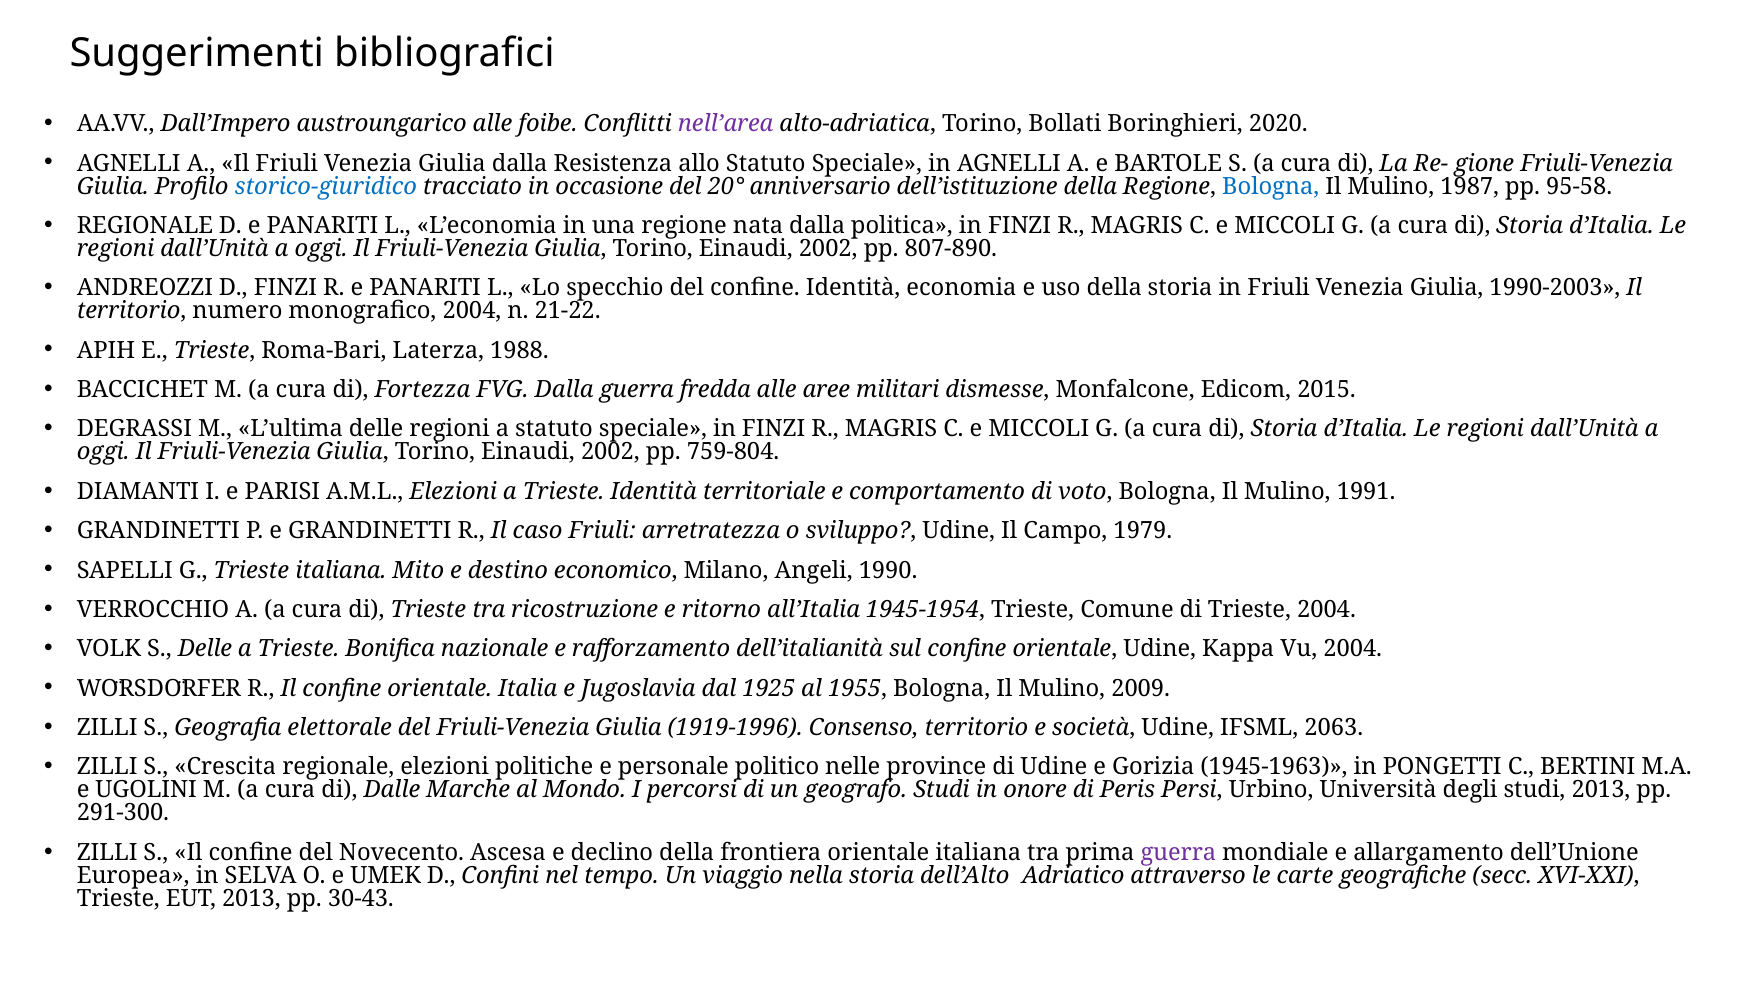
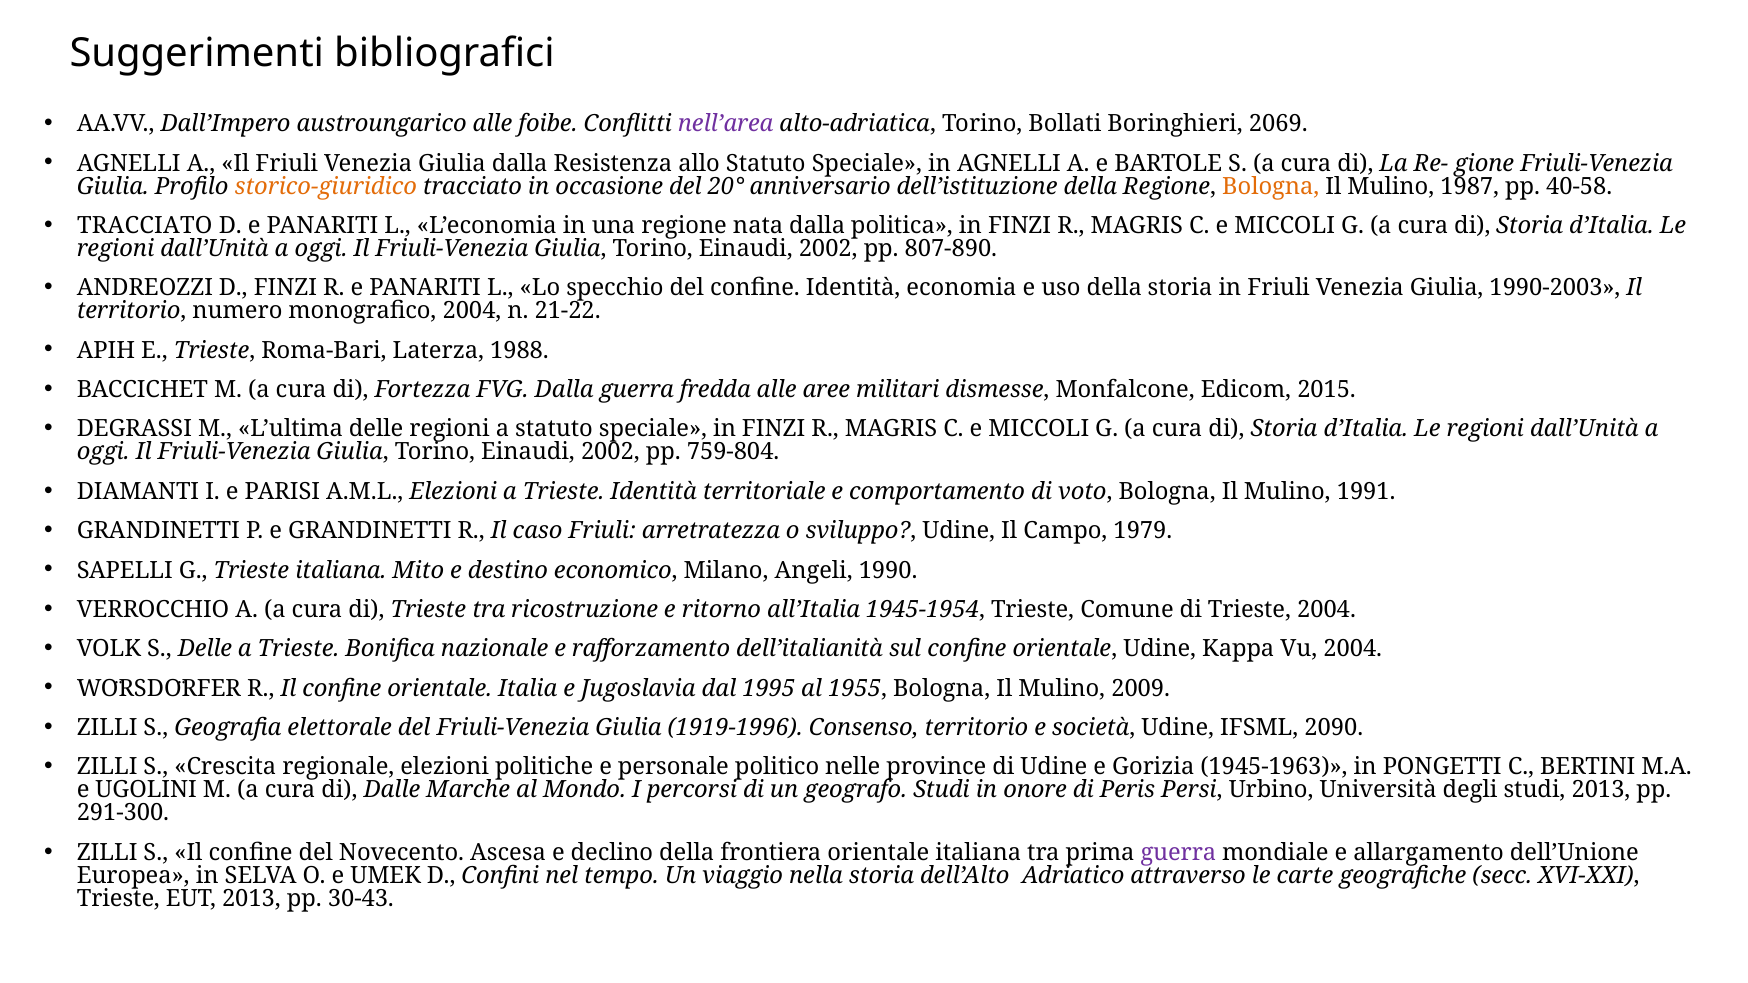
2020: 2020 -> 2069
storico-giuridico colour: blue -> orange
Bologna at (1271, 186) colour: blue -> orange
95-58: 95-58 -> 40-58
REGIONALE at (145, 226): REGIONALE -> TRACCIATO
1925: 1925 -> 1995
2063: 2063 -> 2090
